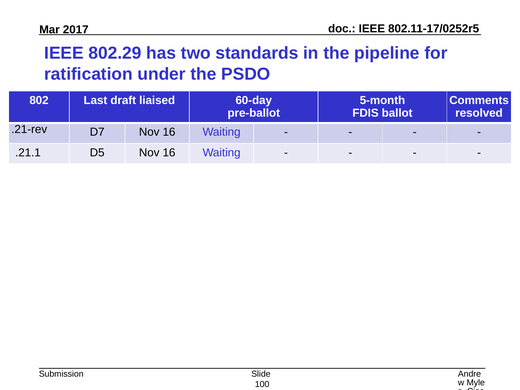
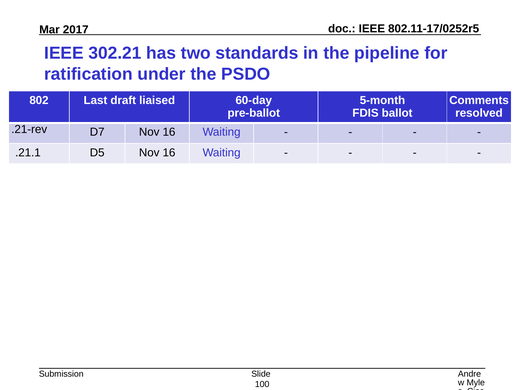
802.29: 802.29 -> 302.21
